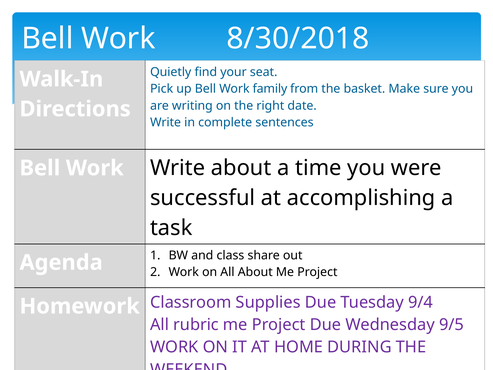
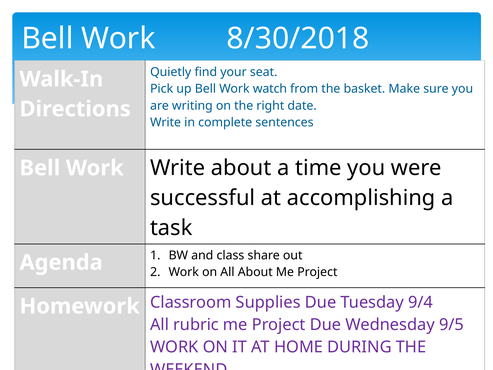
family: family -> watch
